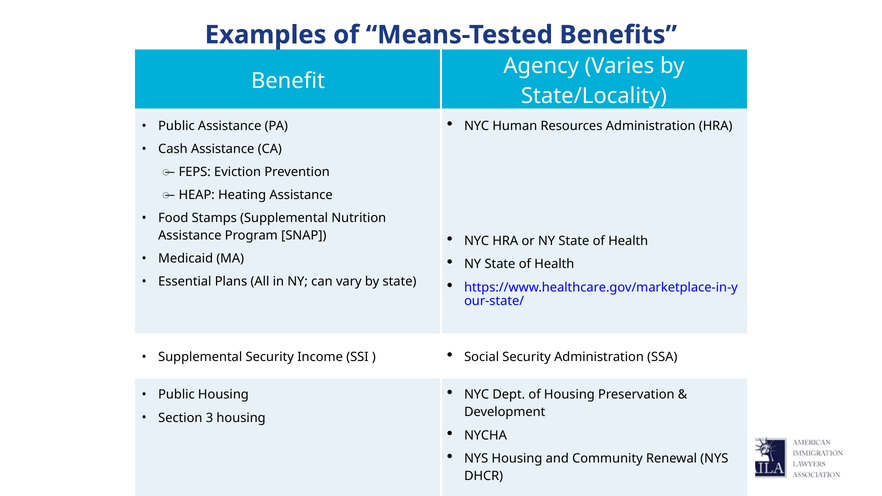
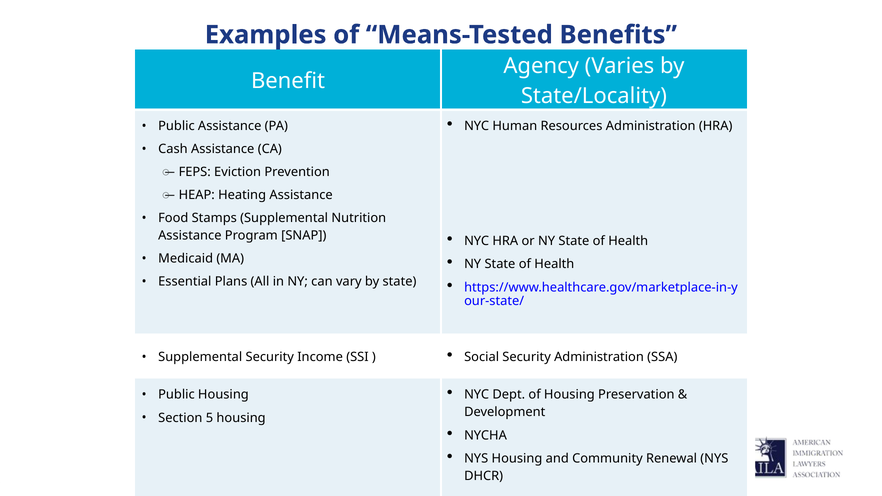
3: 3 -> 5
